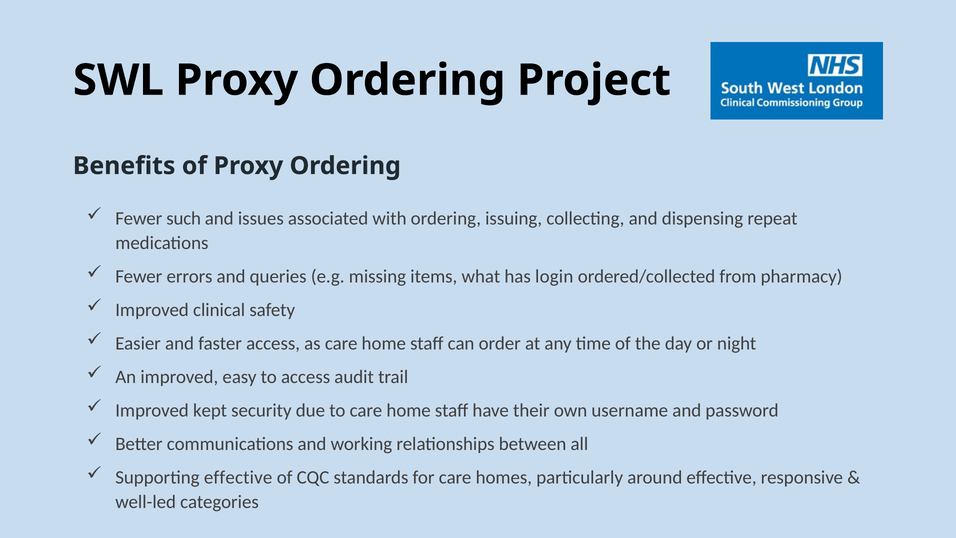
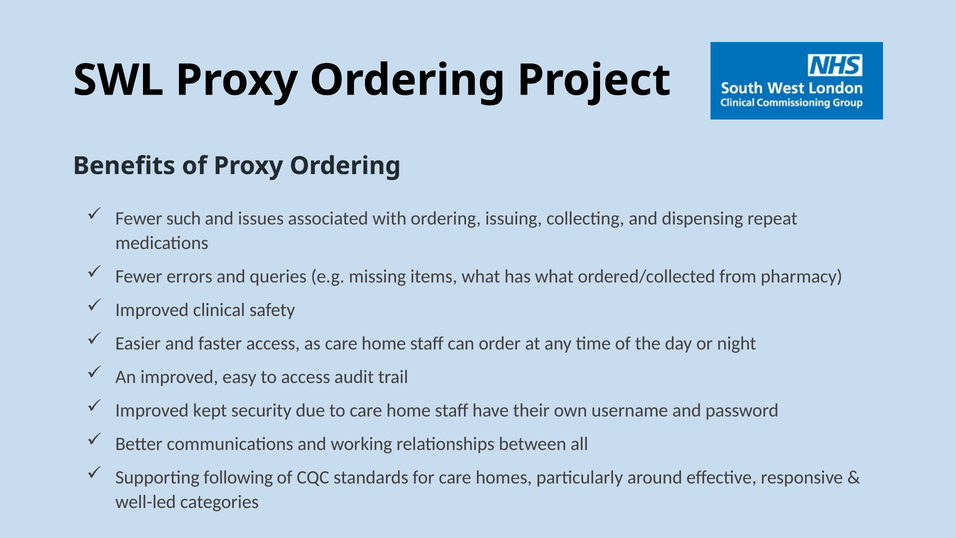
has login: login -> what
Supporting effective: effective -> following
